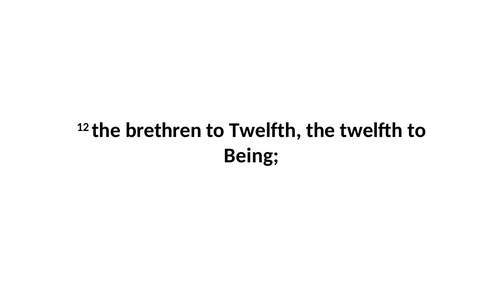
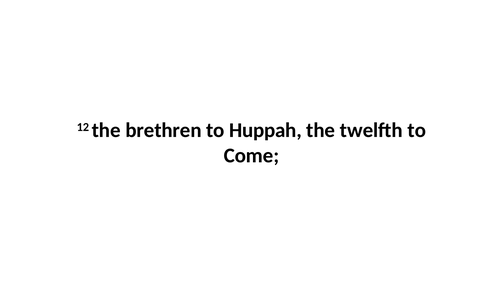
to Twelfth: Twelfth -> Huppah
Being: Being -> Come
